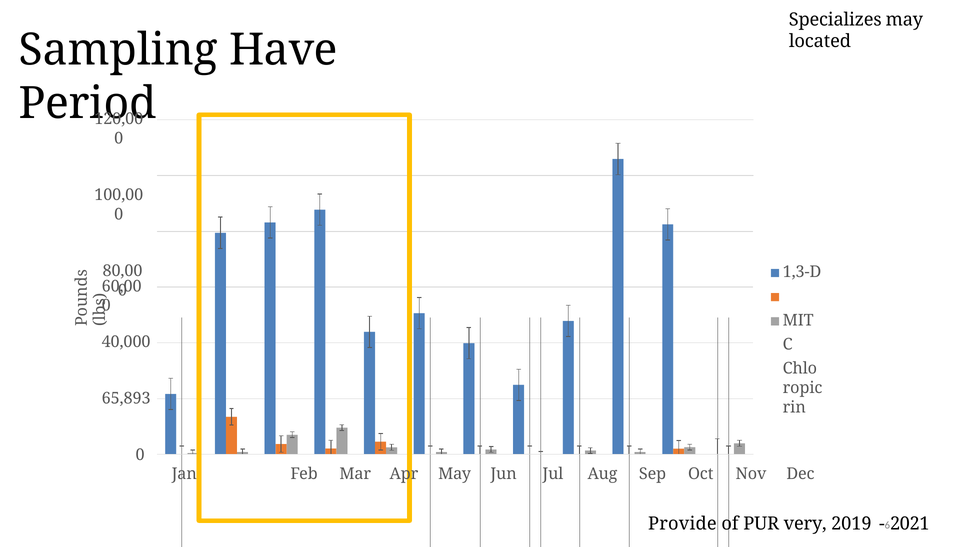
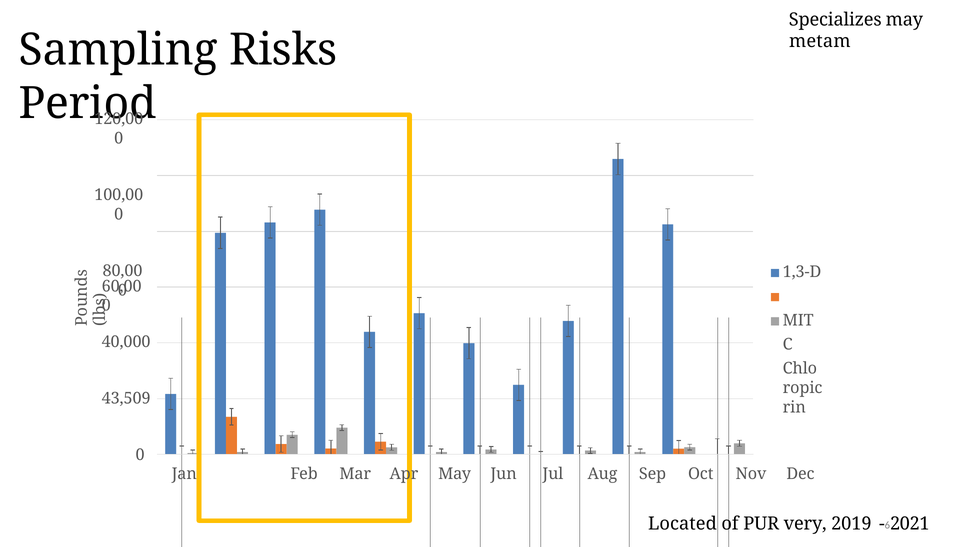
located: located -> metam
Have: Have -> Risks
65,893: 65,893 -> 43,509
Provide: Provide -> Located
